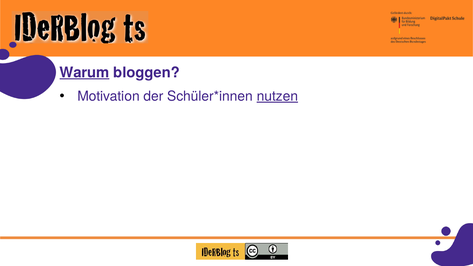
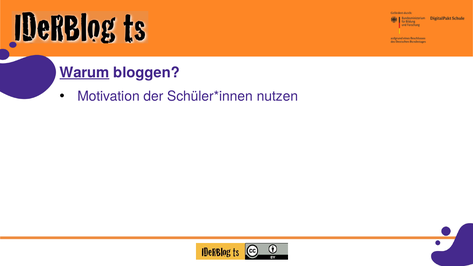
nutzen underline: present -> none
